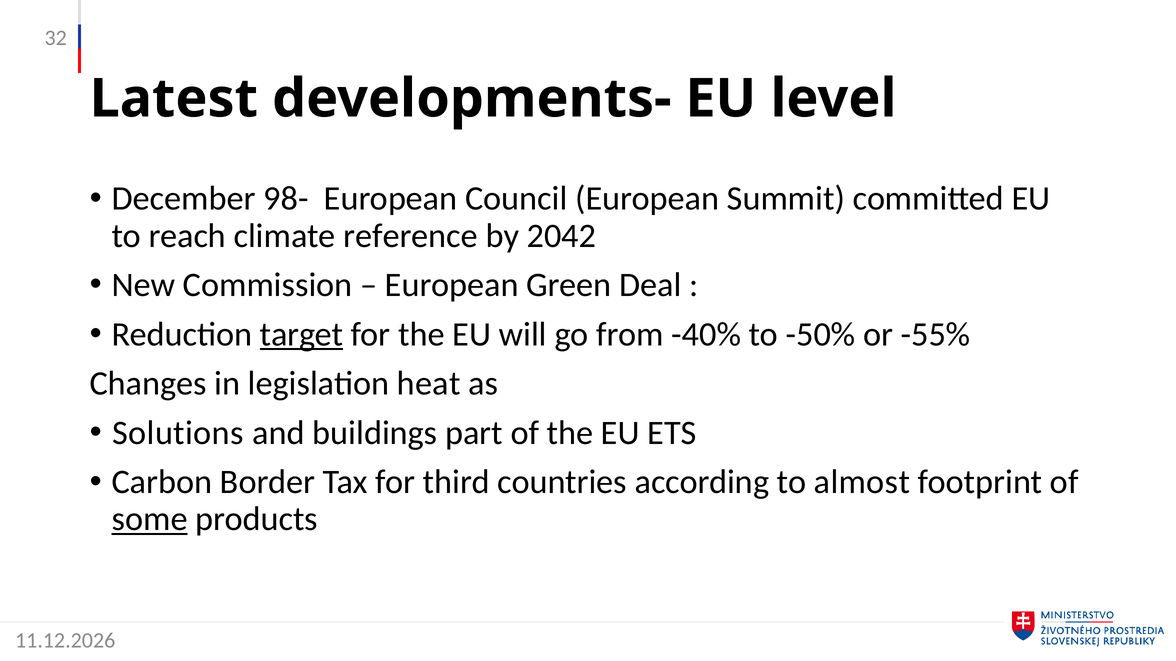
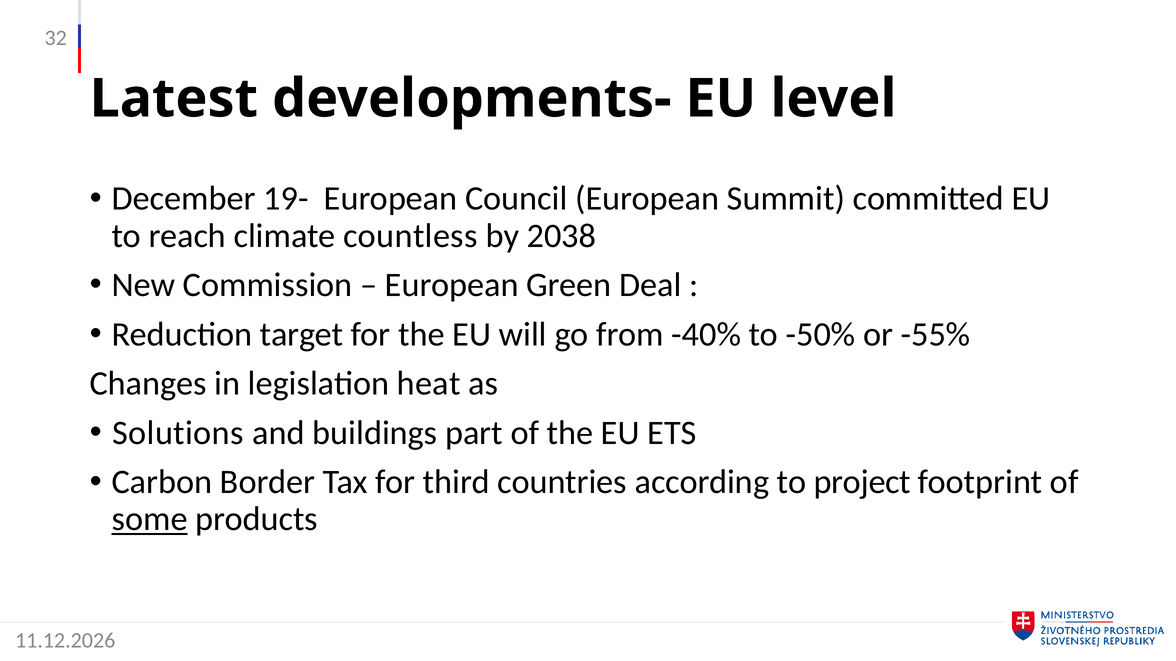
98-: 98- -> 19-
reference: reference -> countless
2042: 2042 -> 2038
target underline: present -> none
almost: almost -> project
